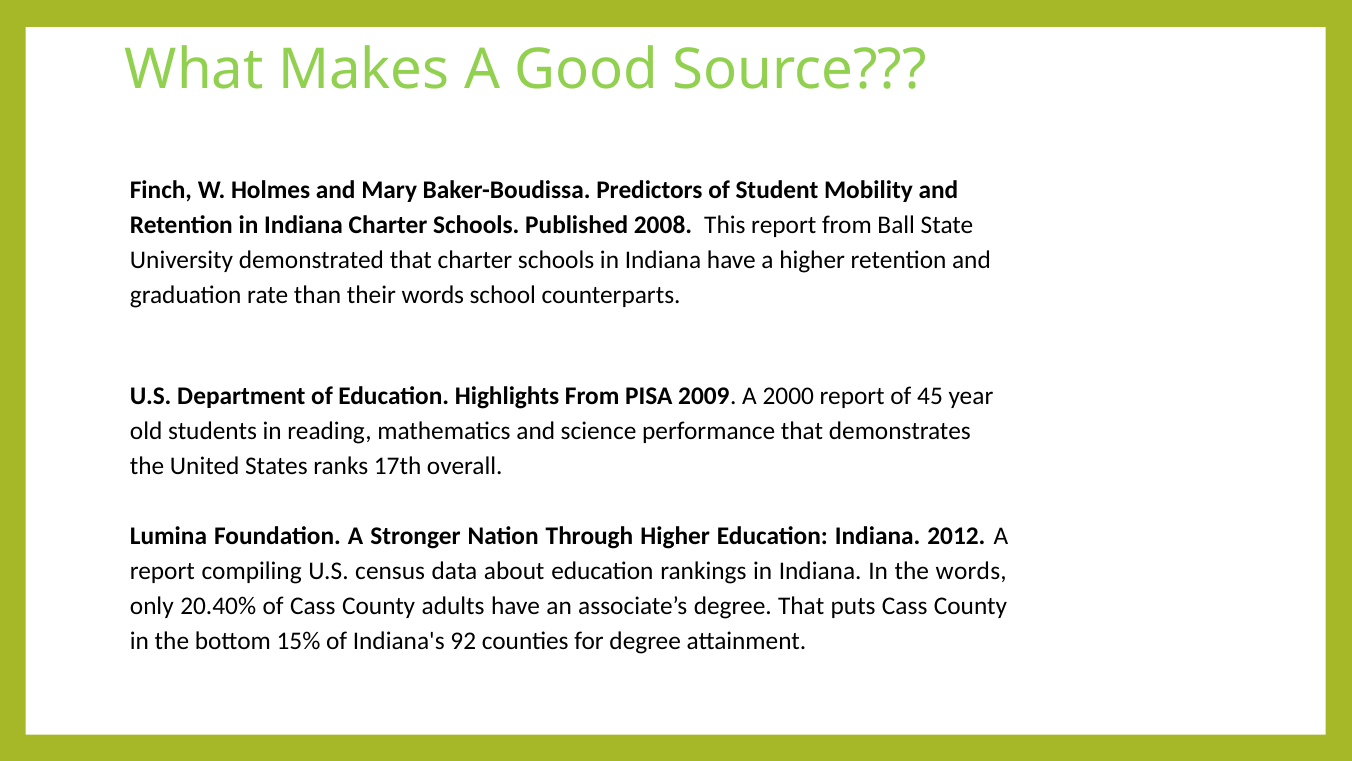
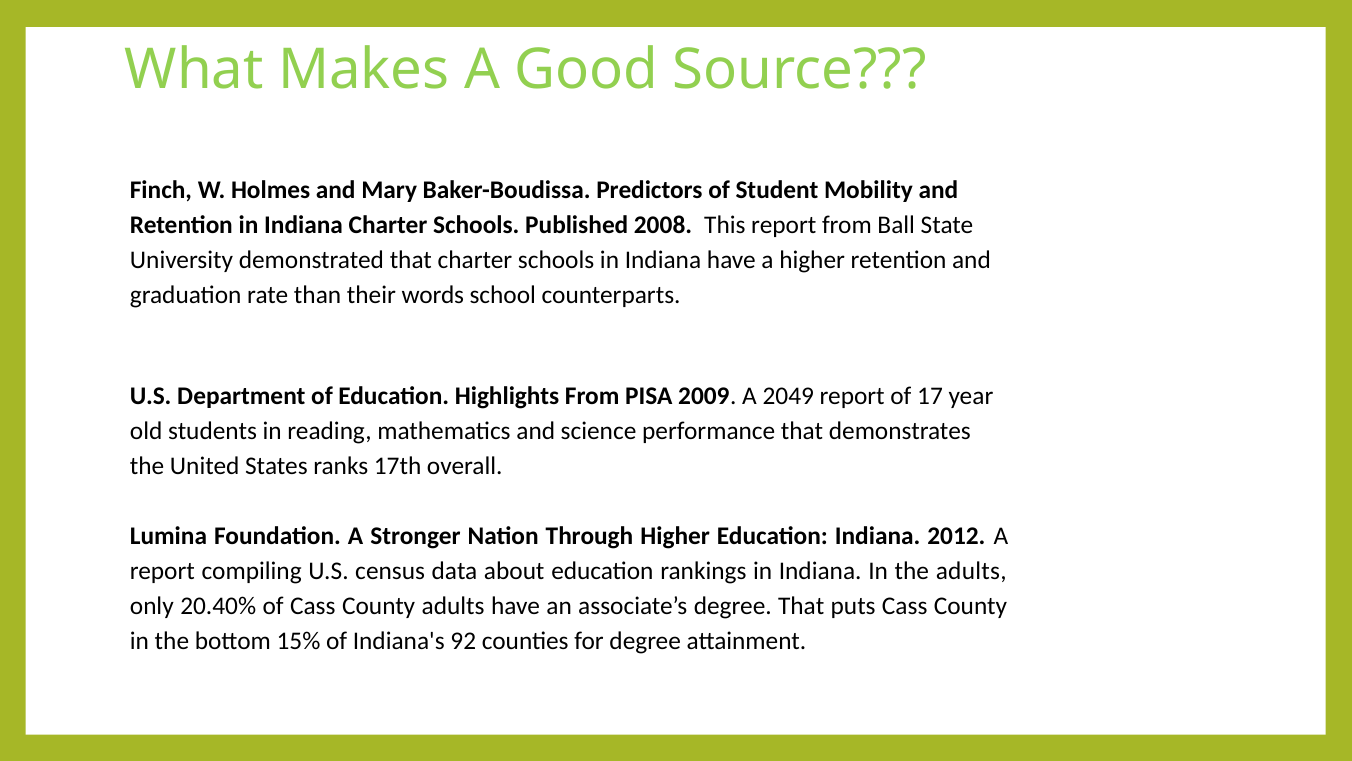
2000: 2000 -> 2049
45: 45 -> 17
the words: words -> adults
